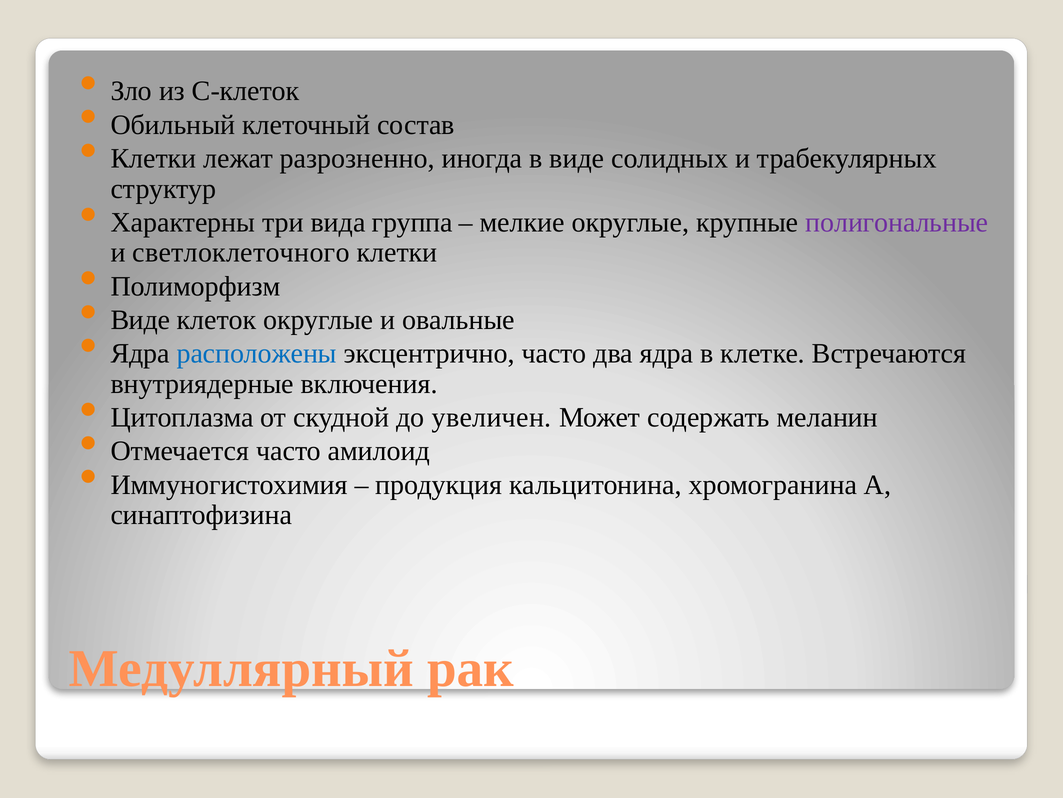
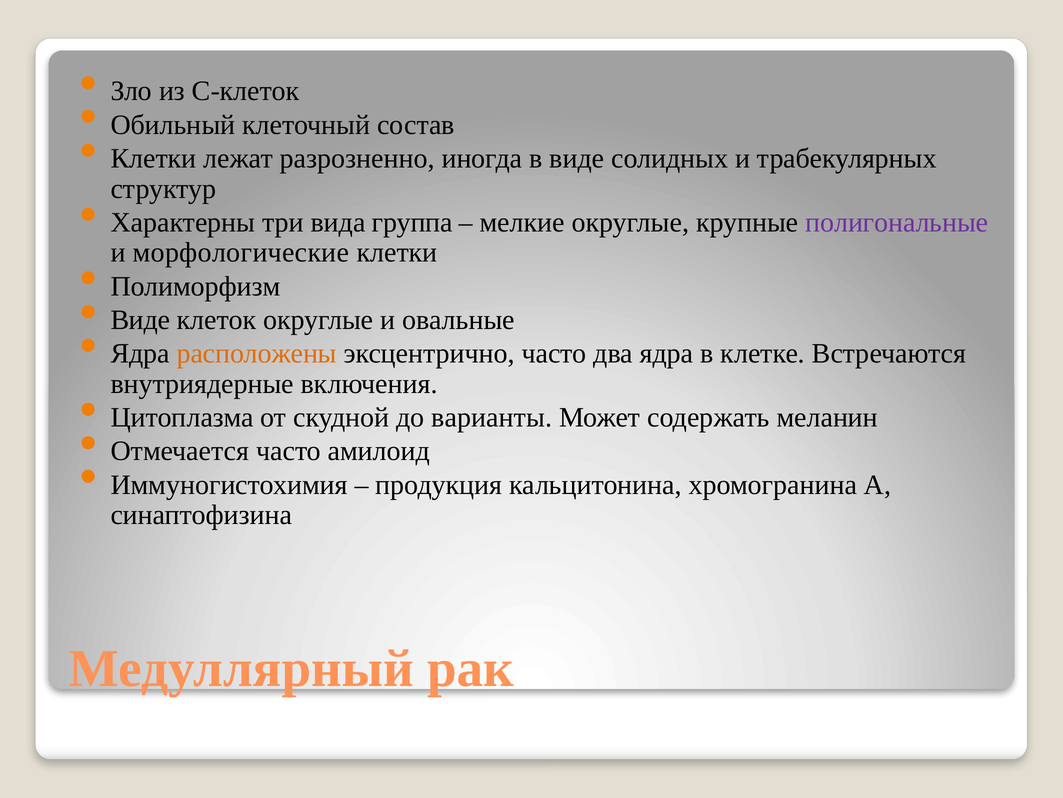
светлоклеточного: светлоклеточного -> морфологические
расположены colour: blue -> orange
увеличен: увеличен -> варианты
